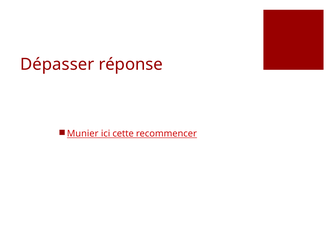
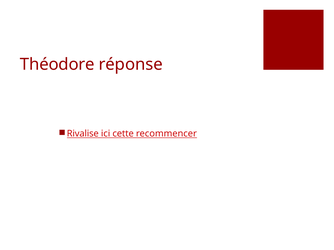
Dépasser: Dépasser -> Théodore
Munier: Munier -> Rivalise
